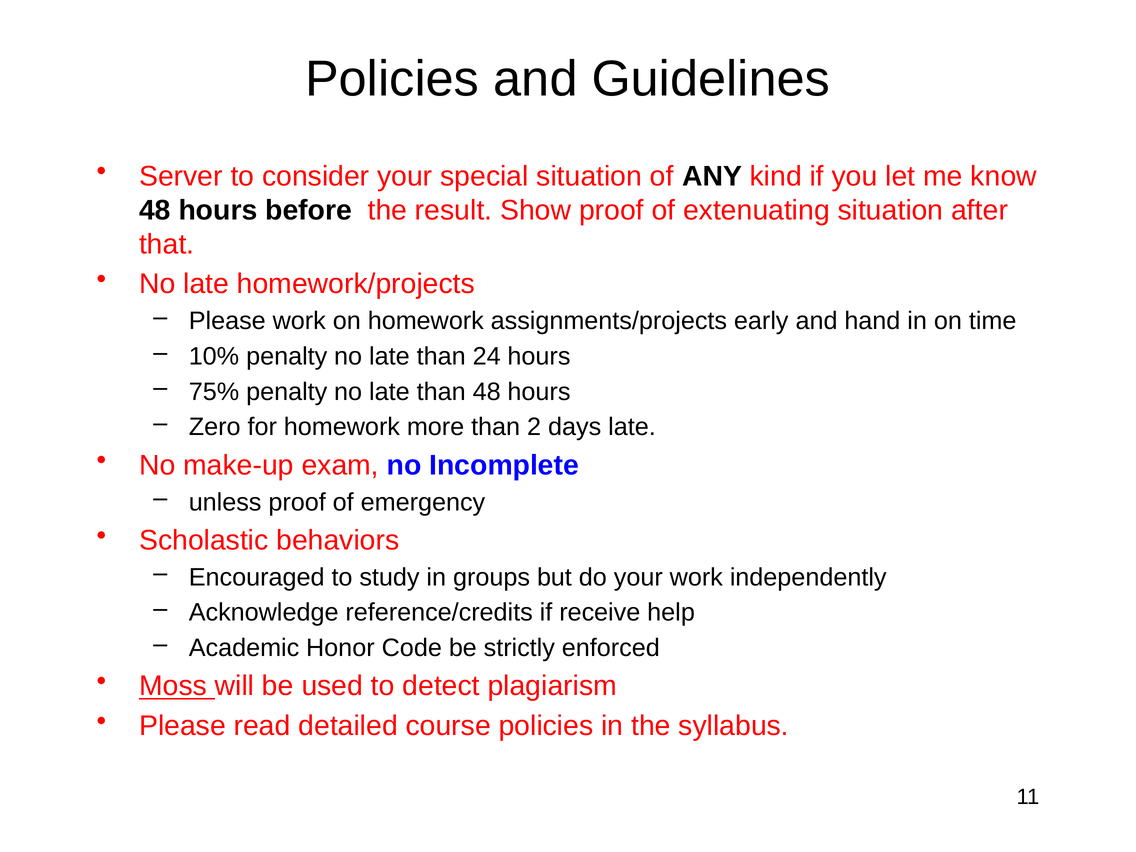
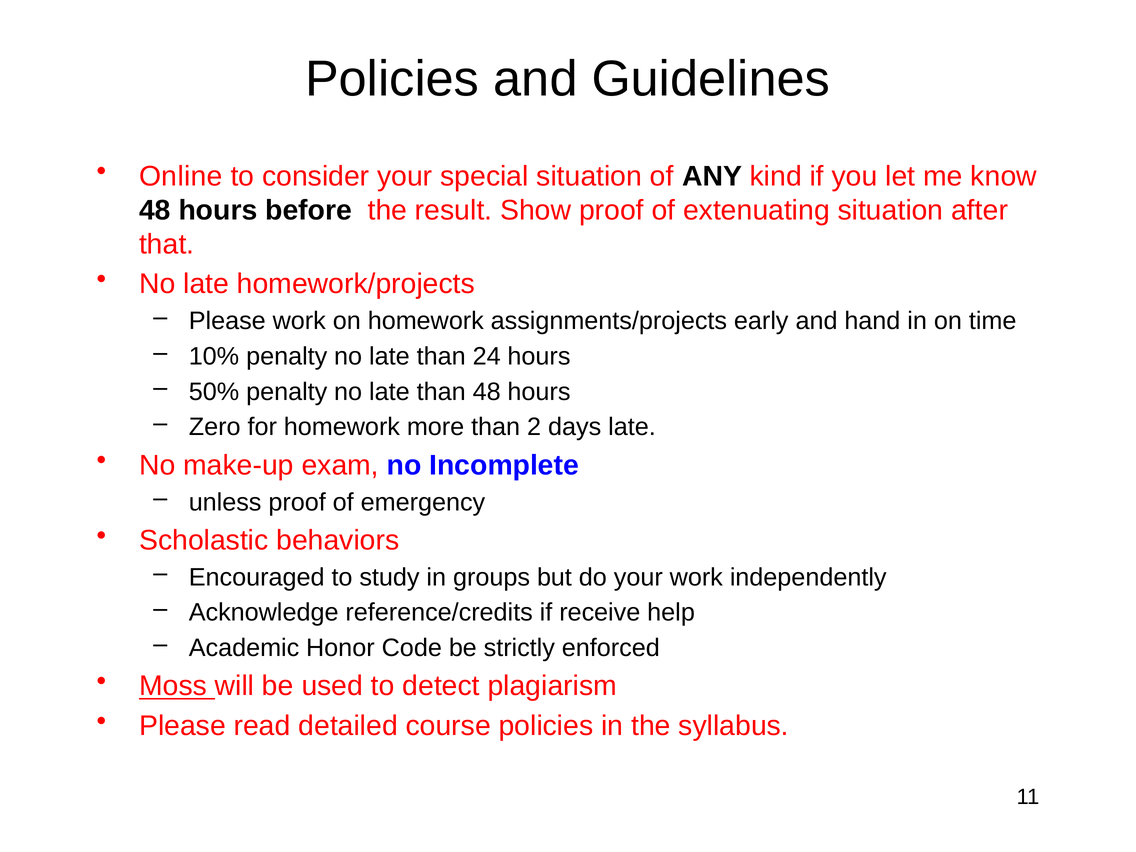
Server: Server -> Online
75%: 75% -> 50%
